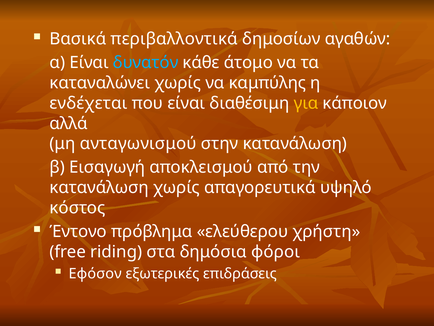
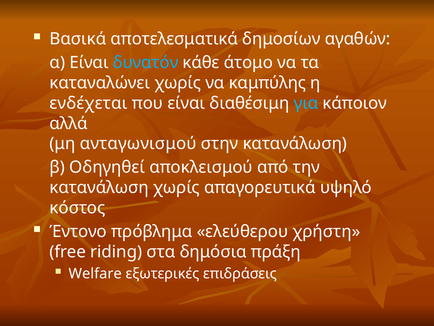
περιβαλλοντικά: περιβαλλοντικά -> αποτελεσματικά
για colour: yellow -> light blue
Εισαγωγή: Εισαγωγή -> Οδηγηθεί
φόροι: φόροι -> πράξη
Εφόσον: Εφόσον -> Welfare
